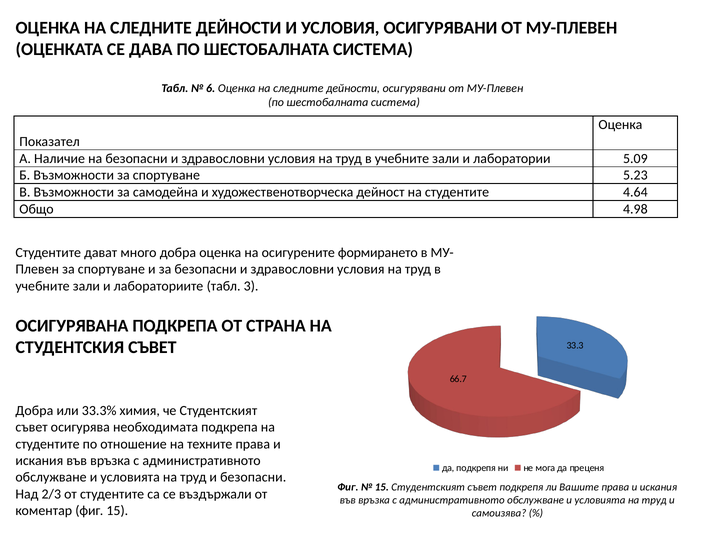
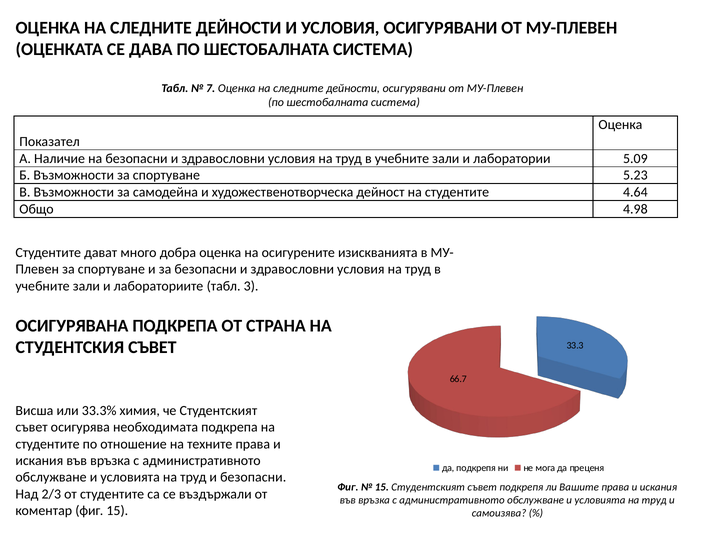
6: 6 -> 7
формирането: формирането -> изискванията
Добра at (34, 410): Добра -> Висша
